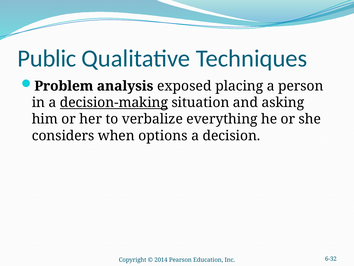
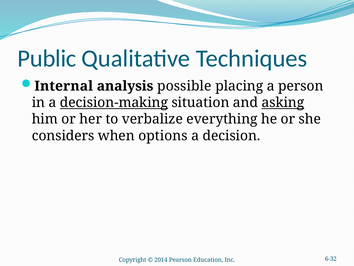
Problem: Problem -> Internal
exposed: exposed -> possible
asking underline: none -> present
